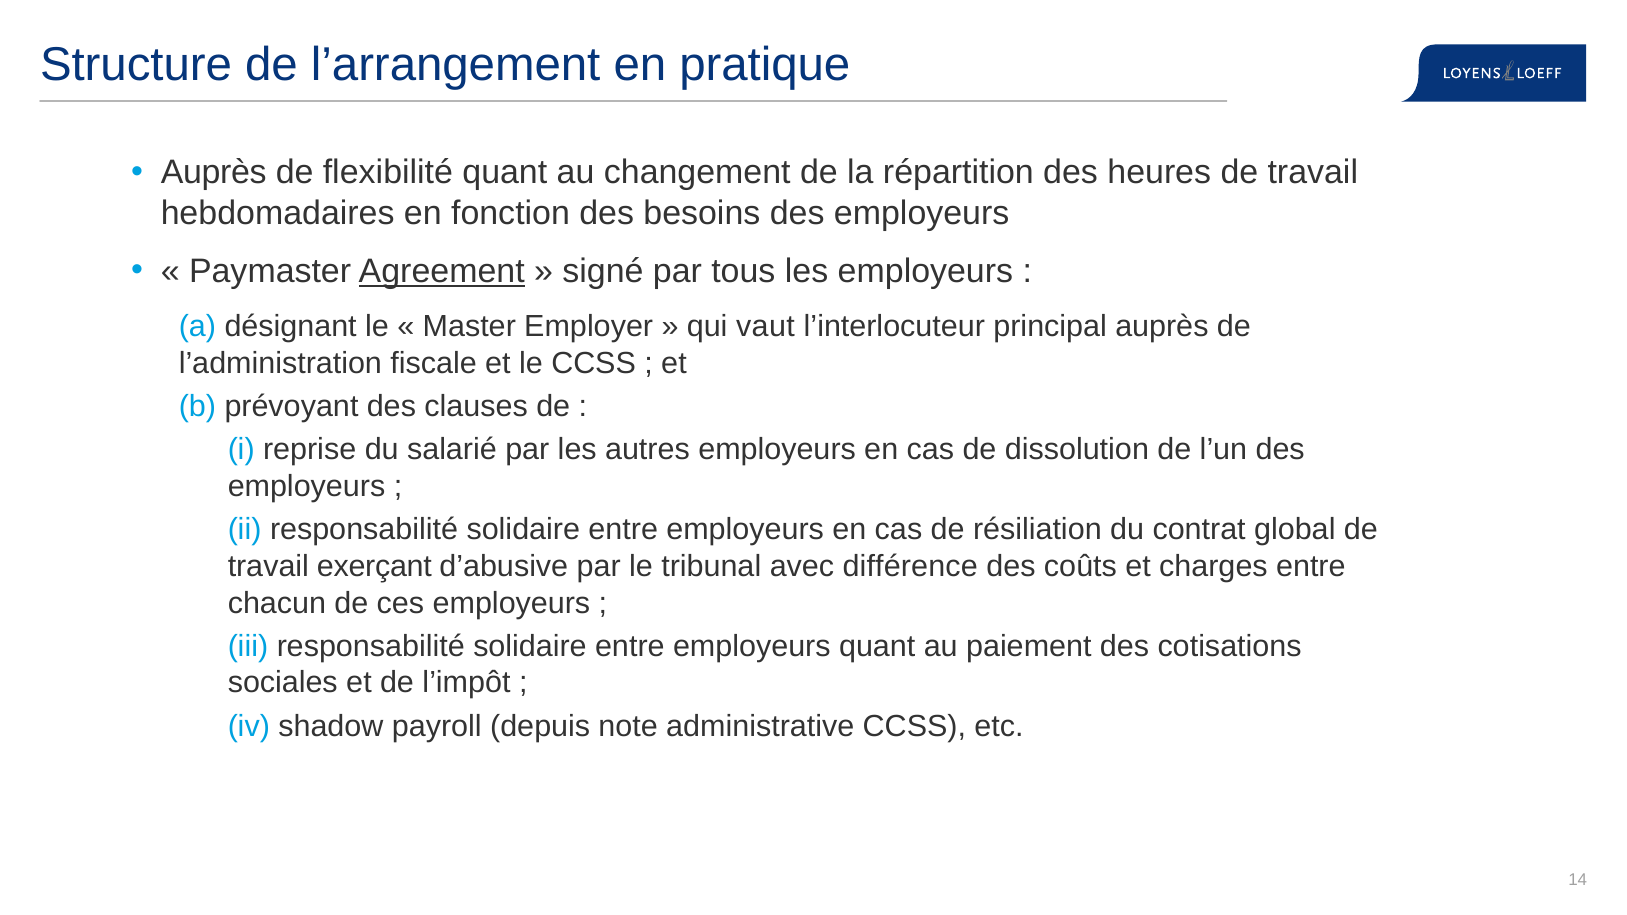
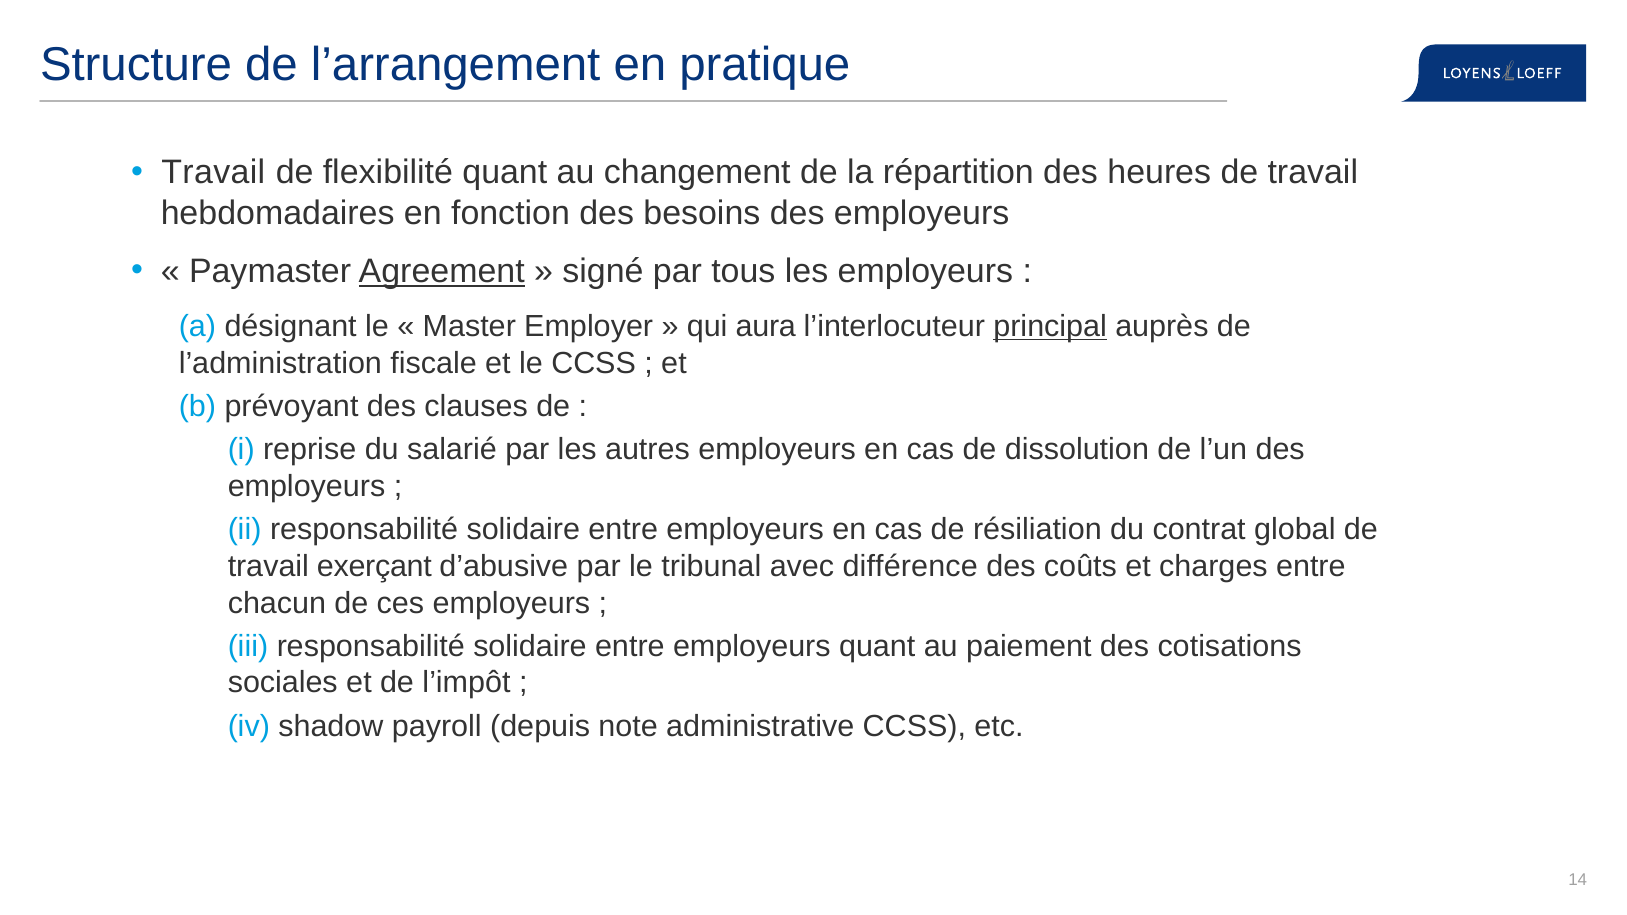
Auprès at (214, 173): Auprès -> Travail
vaut: vaut -> aura
principal underline: none -> present
